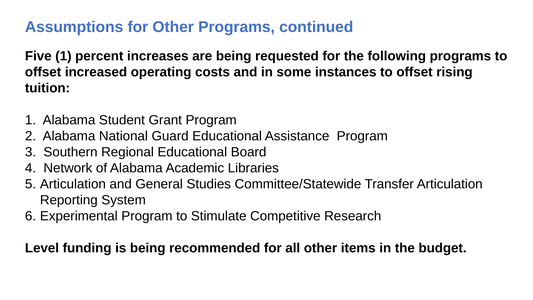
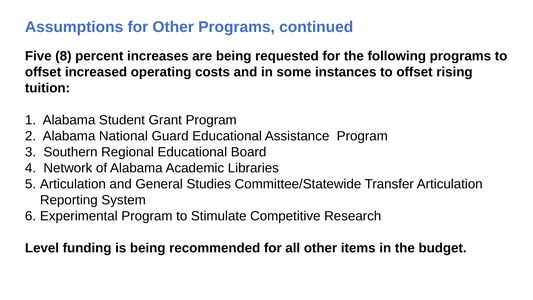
Five 1: 1 -> 8
